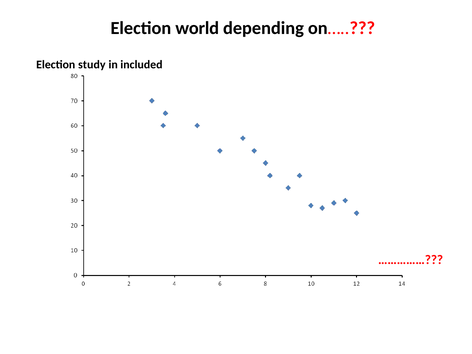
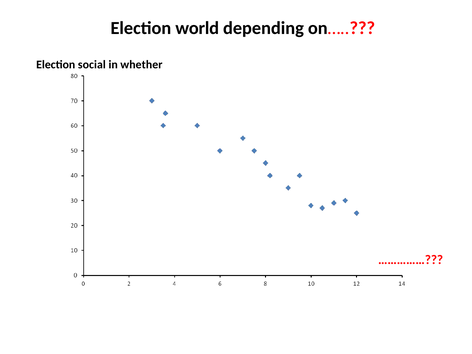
study: study -> social
included: included -> whether
